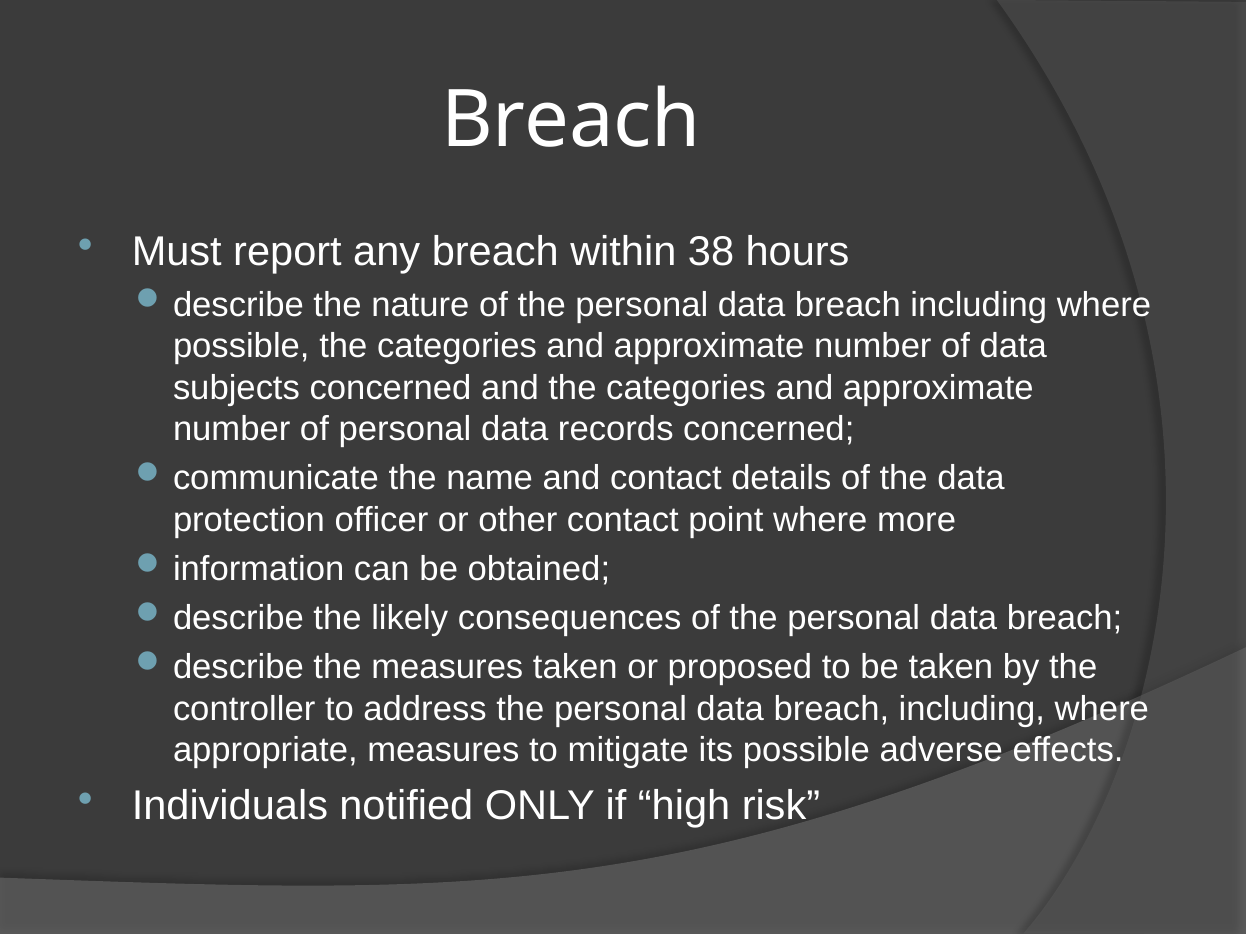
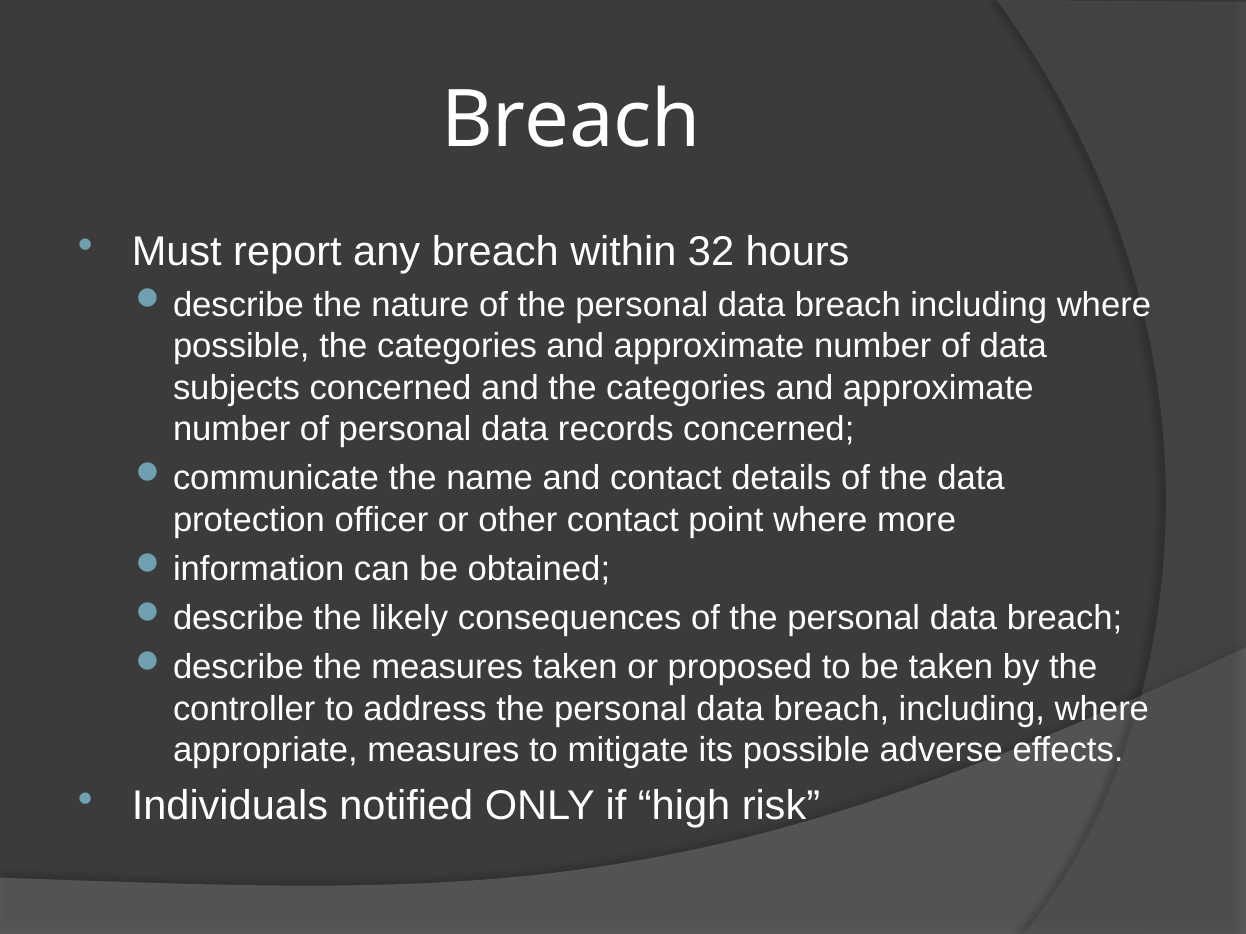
38: 38 -> 32
